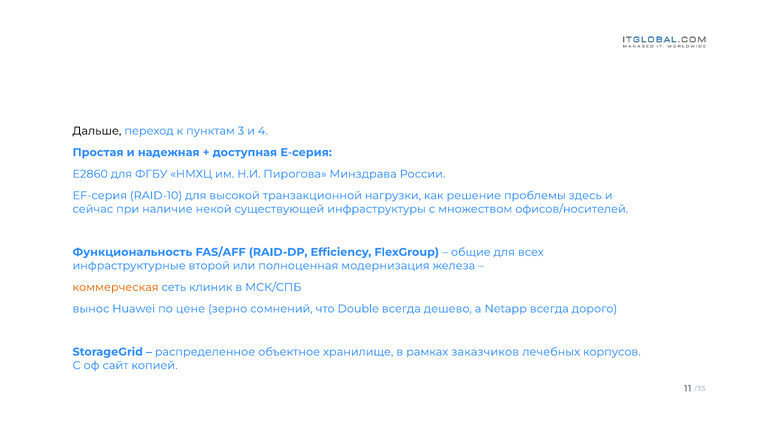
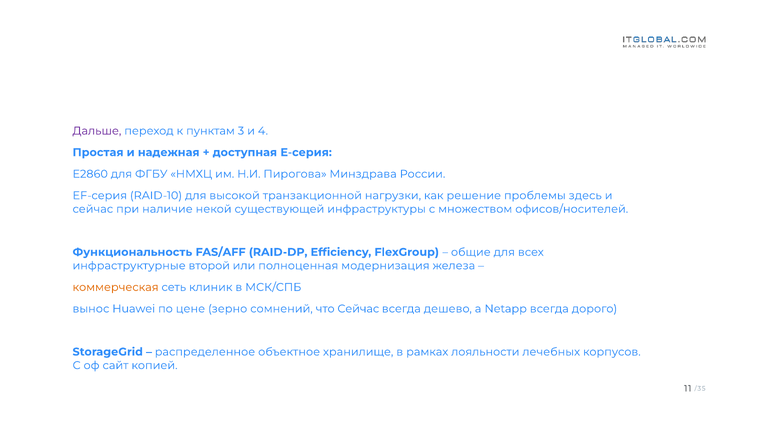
Дальше colour: black -> purple
что Double: Double -> Сейчас
заказчиков: заказчиков -> лояльности
